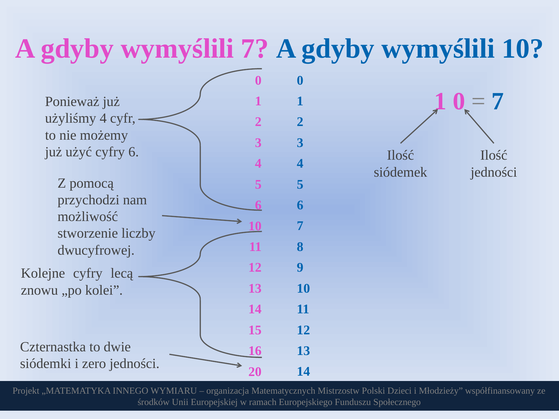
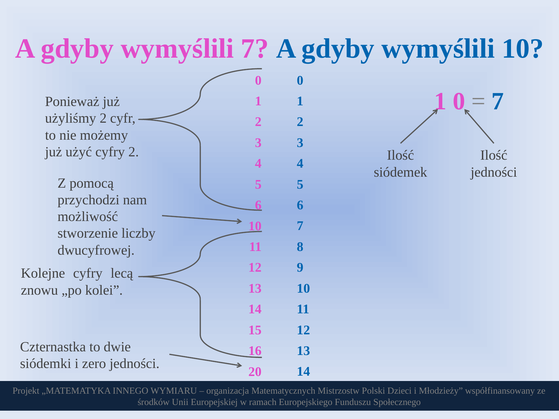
użyliśmy 4: 4 -> 2
cyfry 6: 6 -> 2
